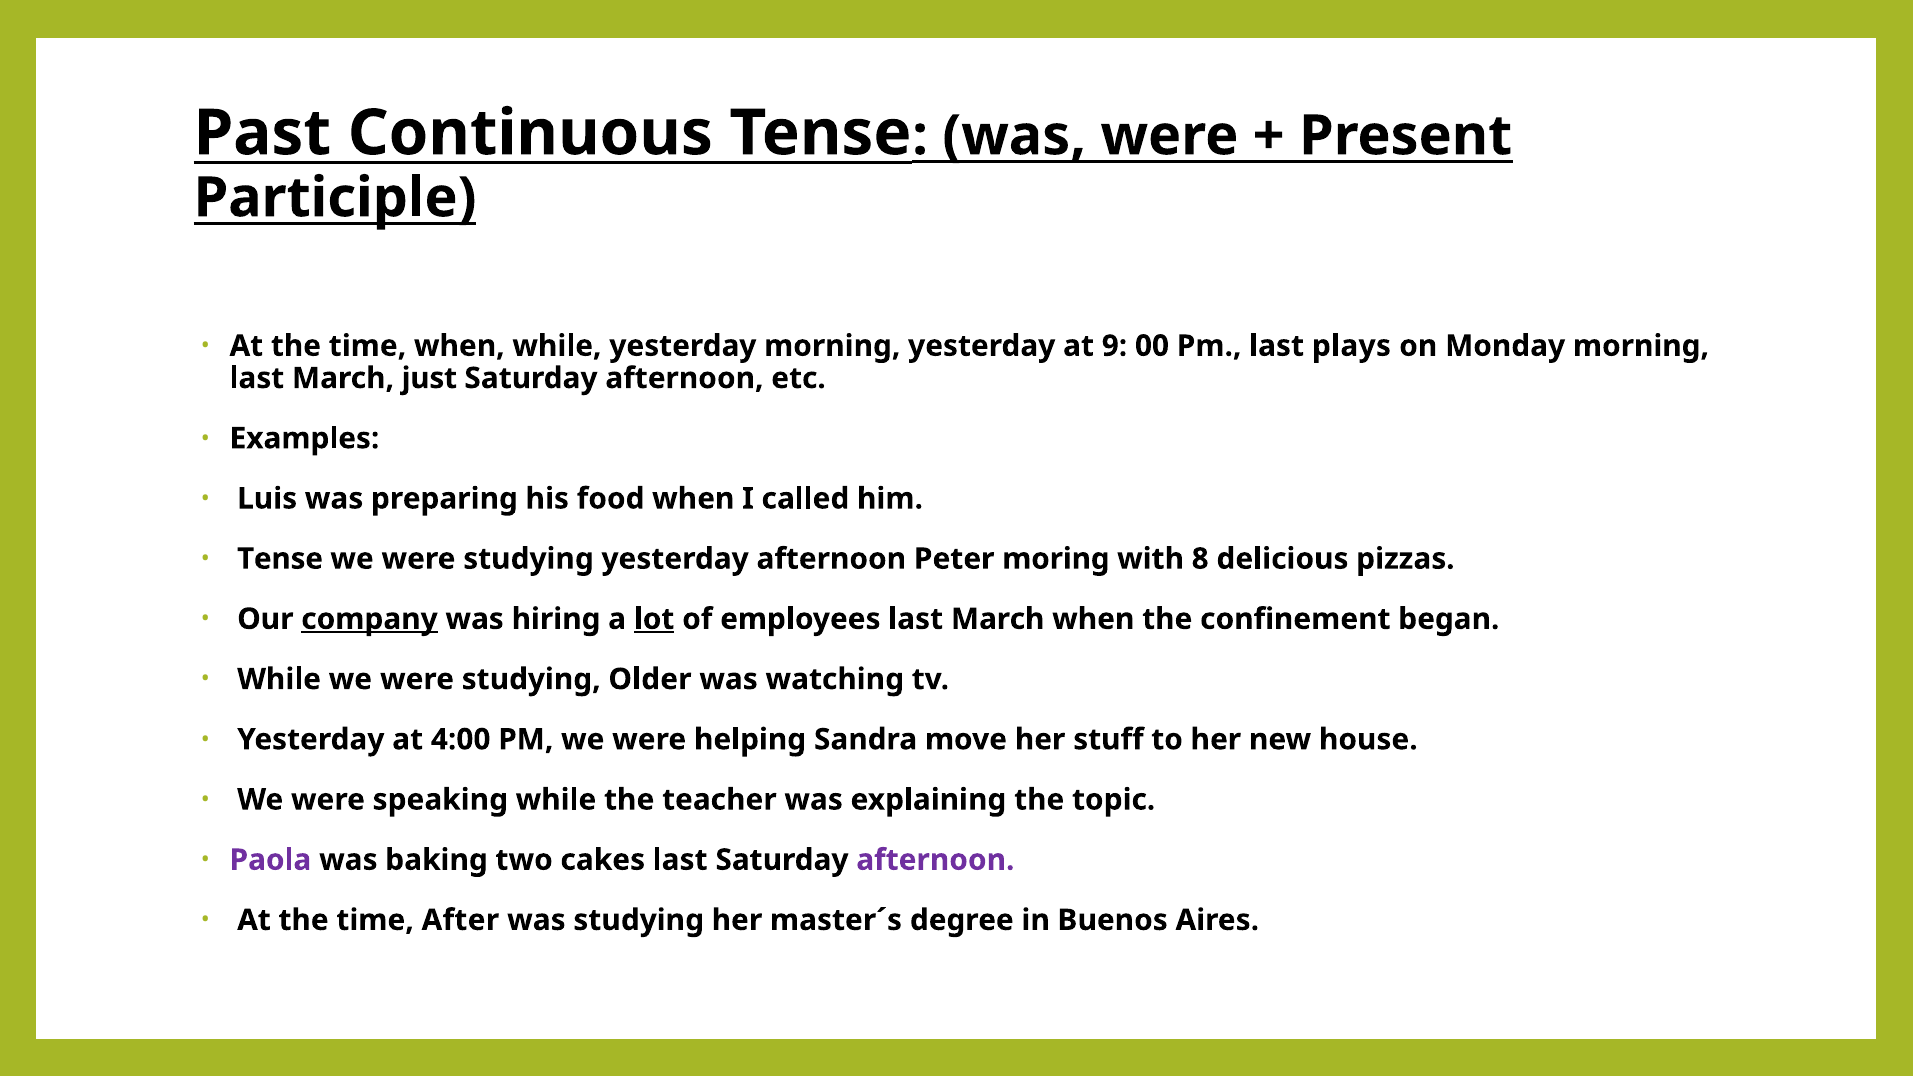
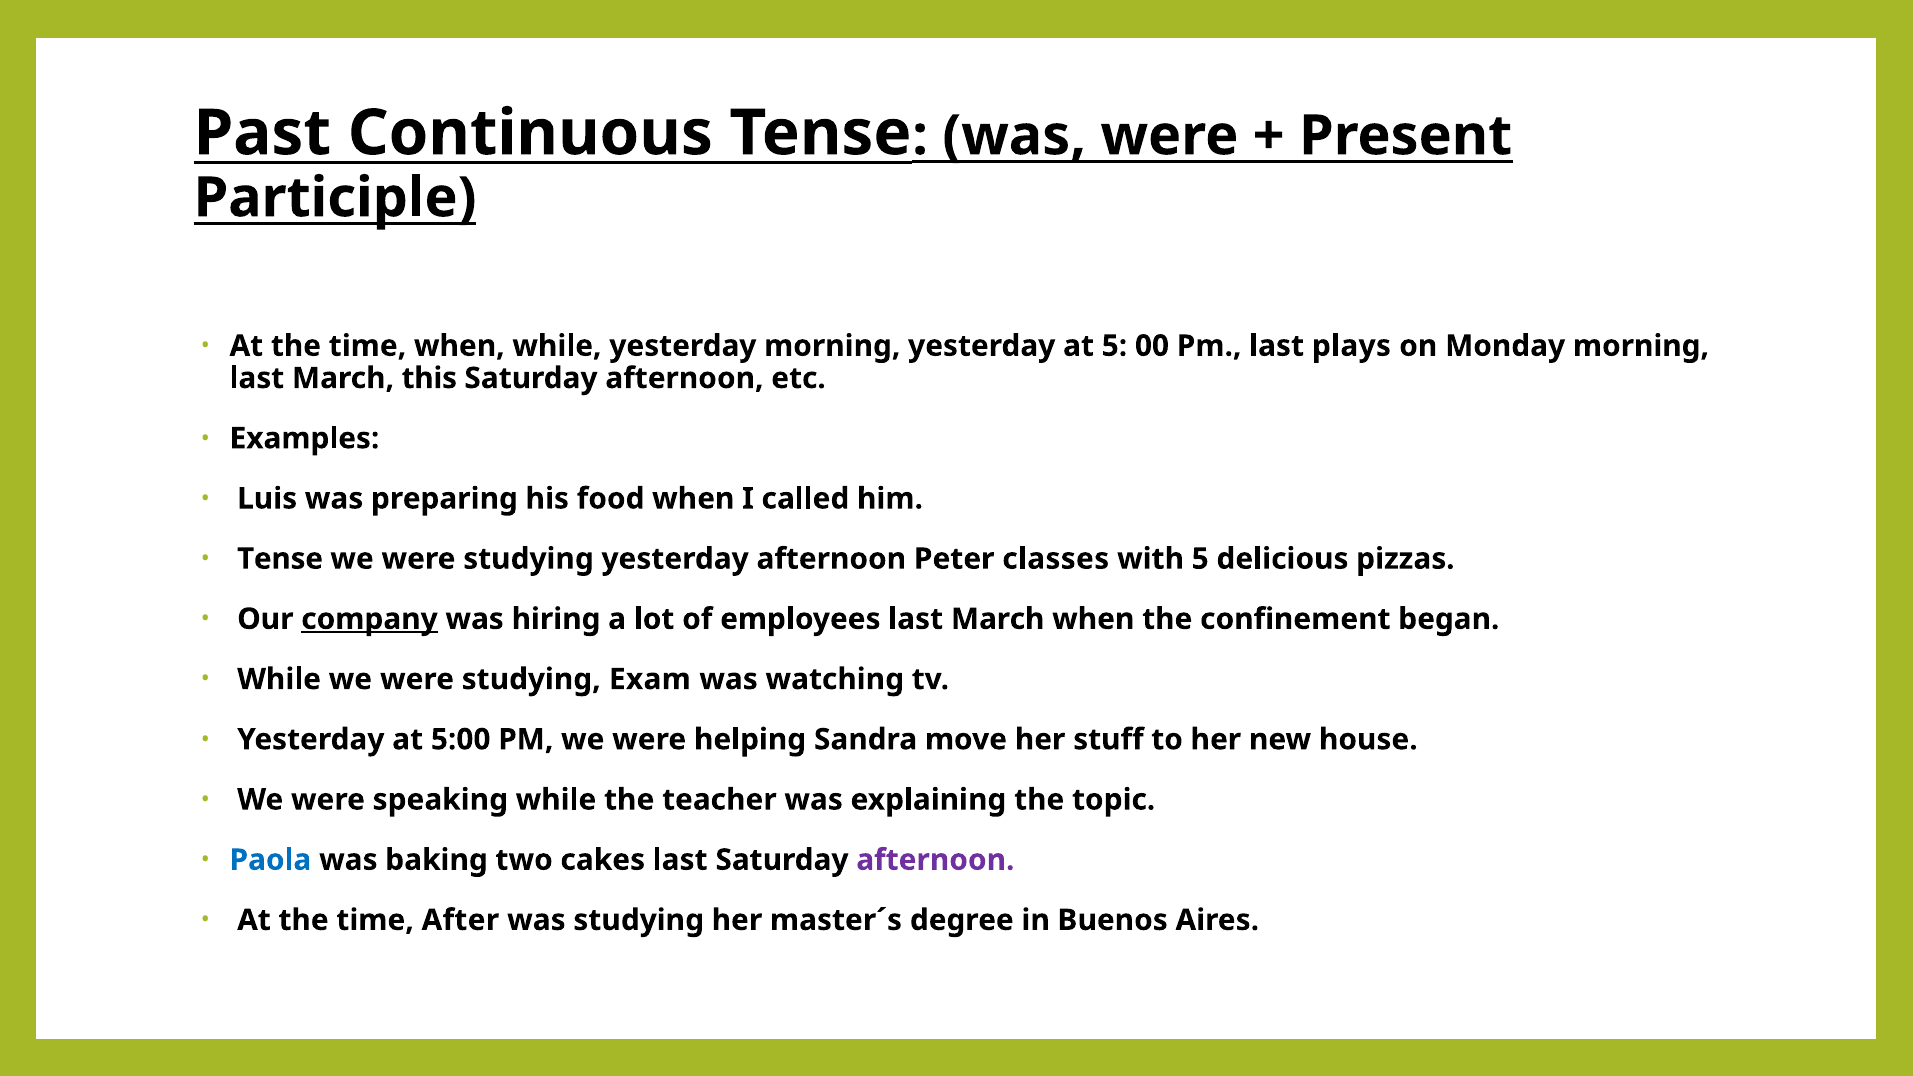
at 9: 9 -> 5
just: just -> this
moring: moring -> classes
with 8: 8 -> 5
lot underline: present -> none
Older: Older -> Exam
4:00: 4:00 -> 5:00
Paola colour: purple -> blue
